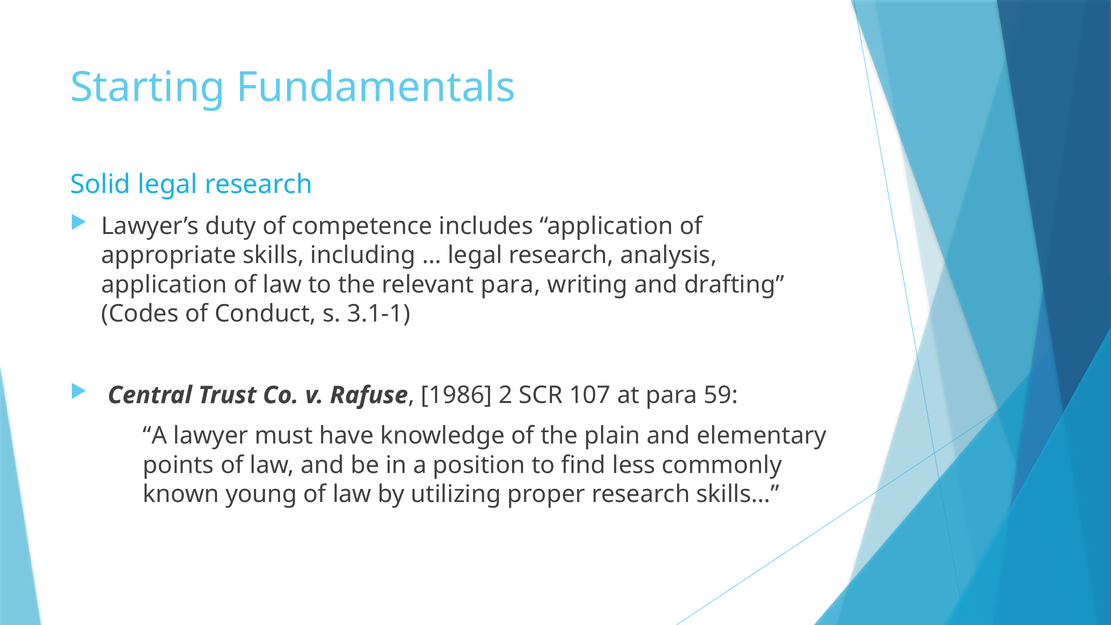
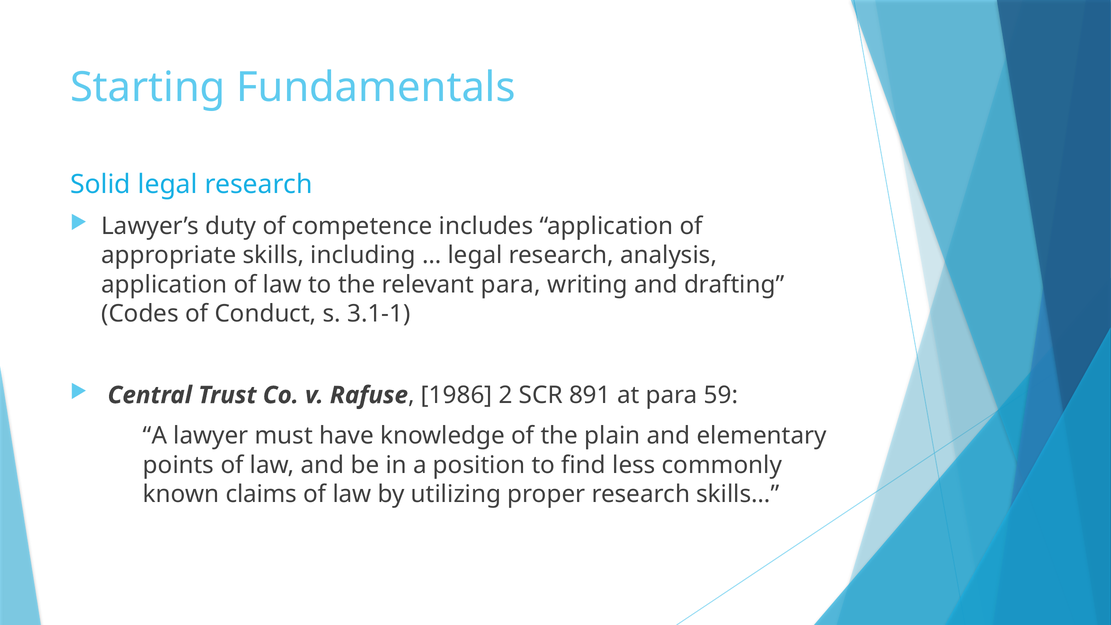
107: 107 -> 891
young: young -> claims
